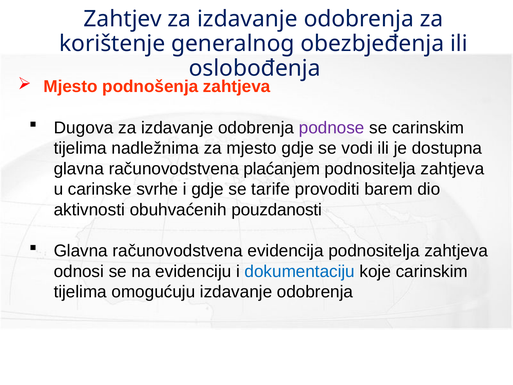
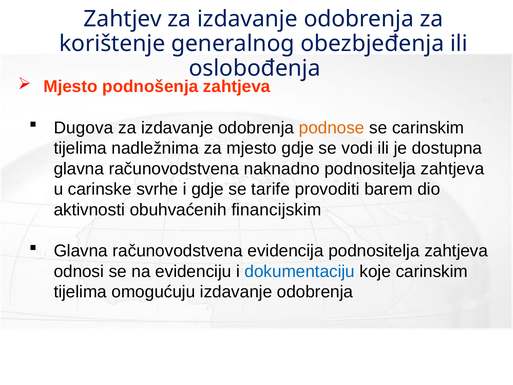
podnose colour: purple -> orange
plaćanjem: plaćanjem -> naknadno
pouzdanosti: pouzdanosti -> financijskim
